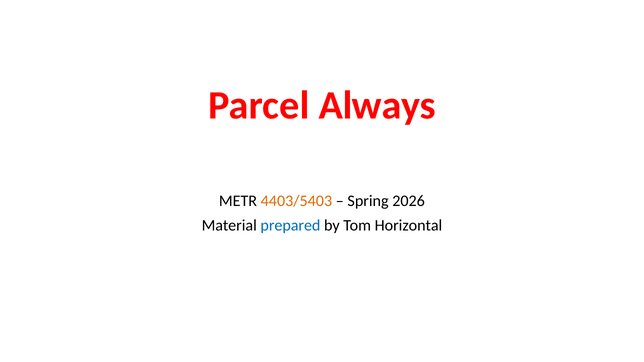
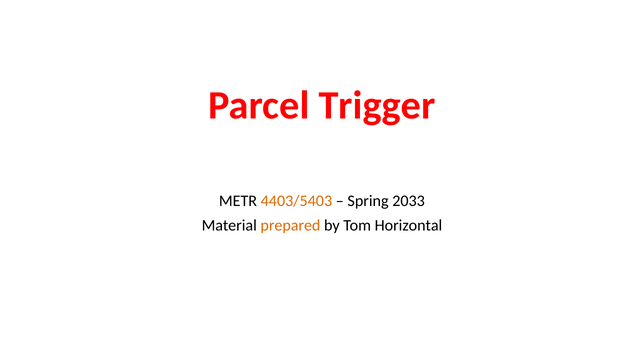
Always: Always -> Trigger
2026: 2026 -> 2033
prepared colour: blue -> orange
